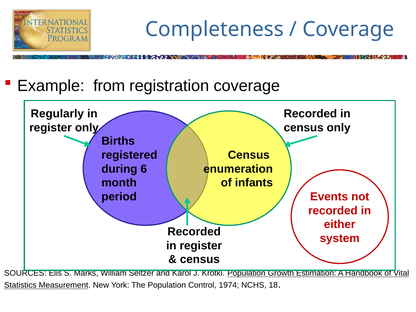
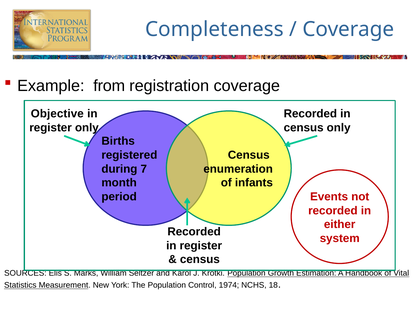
Regularly: Regularly -> Objective
during 6: 6 -> 7
